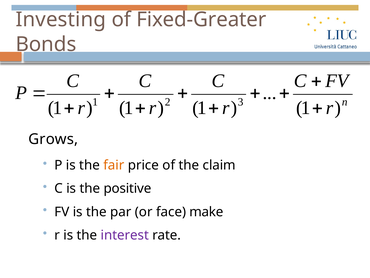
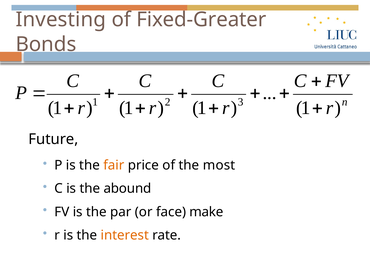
Grows: Grows -> Future
claim: claim -> most
positive: positive -> abound
interest colour: purple -> orange
